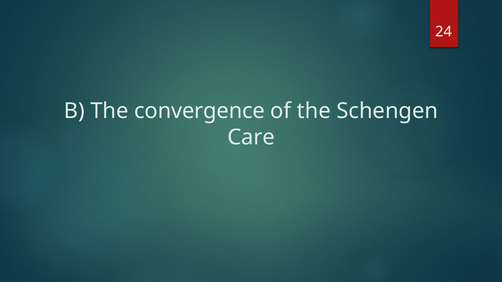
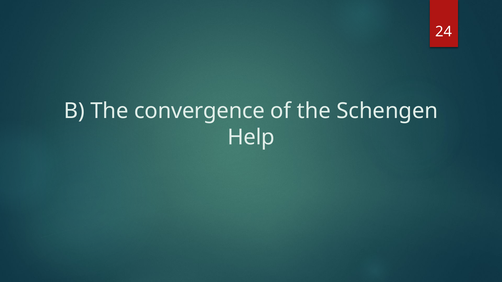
Care: Care -> Help
